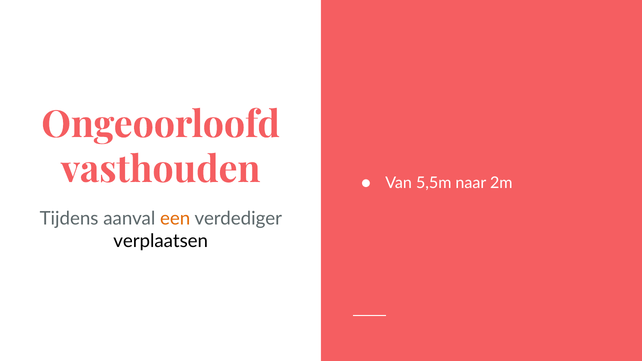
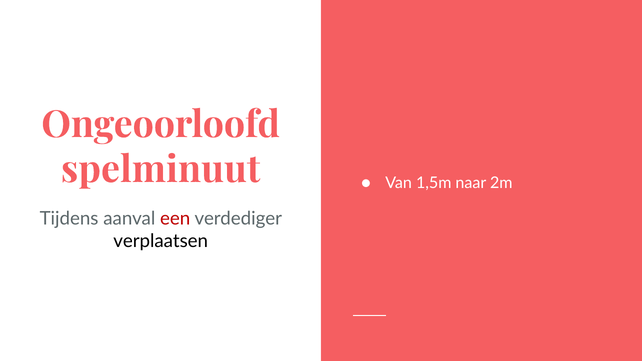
vasthouden: vasthouden -> spelminuut
5,5m: 5,5m -> 1,5m
een colour: orange -> red
